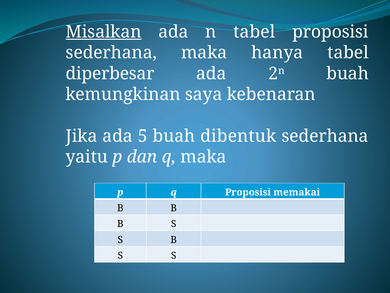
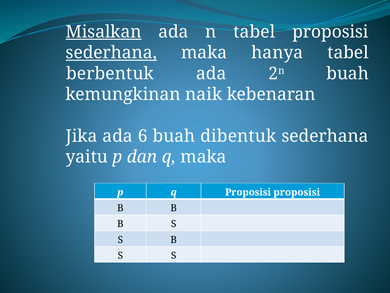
sederhana at (111, 53) underline: none -> present
diperbesar: diperbesar -> berbentuk
saya: saya -> naik
5: 5 -> 6
Proposisi memakai: memakai -> proposisi
